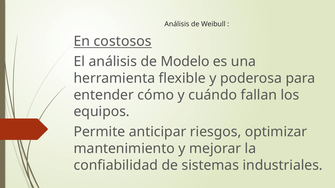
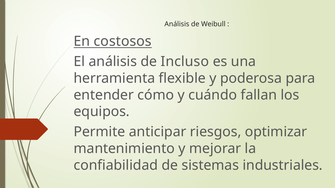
Modelo: Modelo -> Incluso
